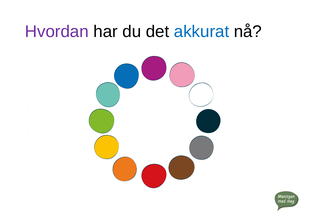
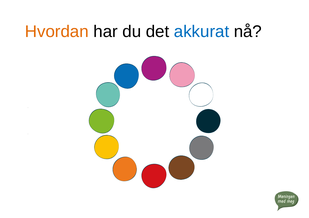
Hvordan colour: purple -> orange
